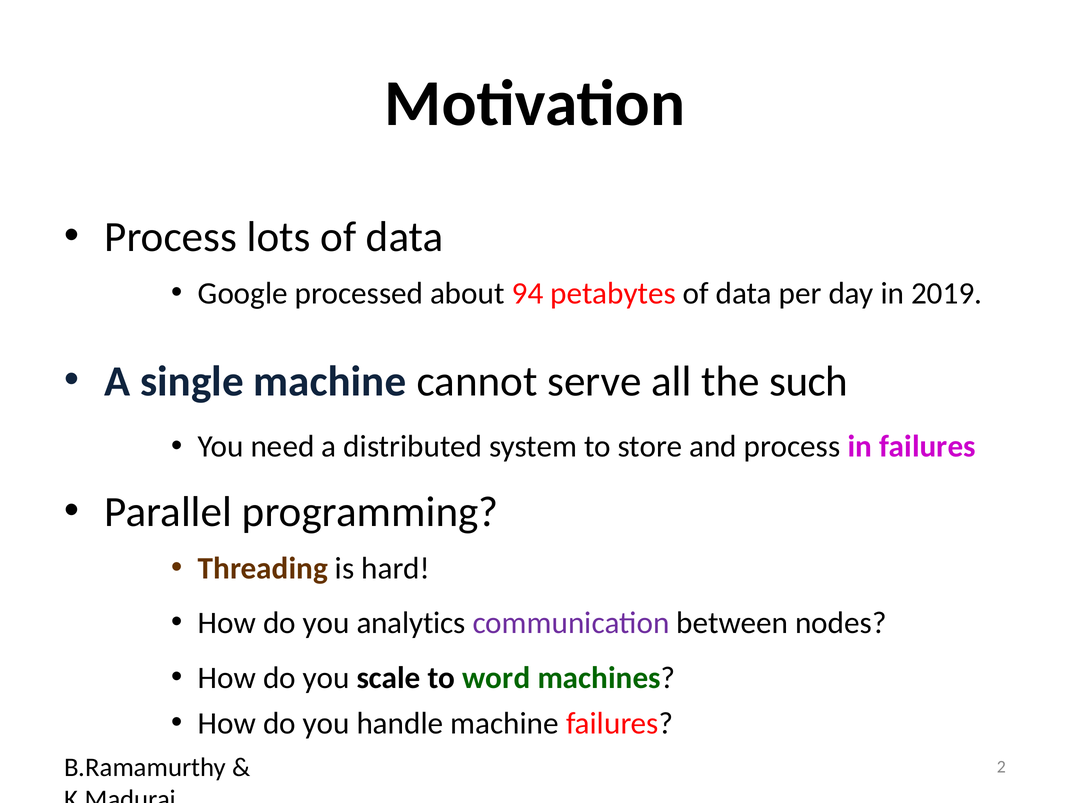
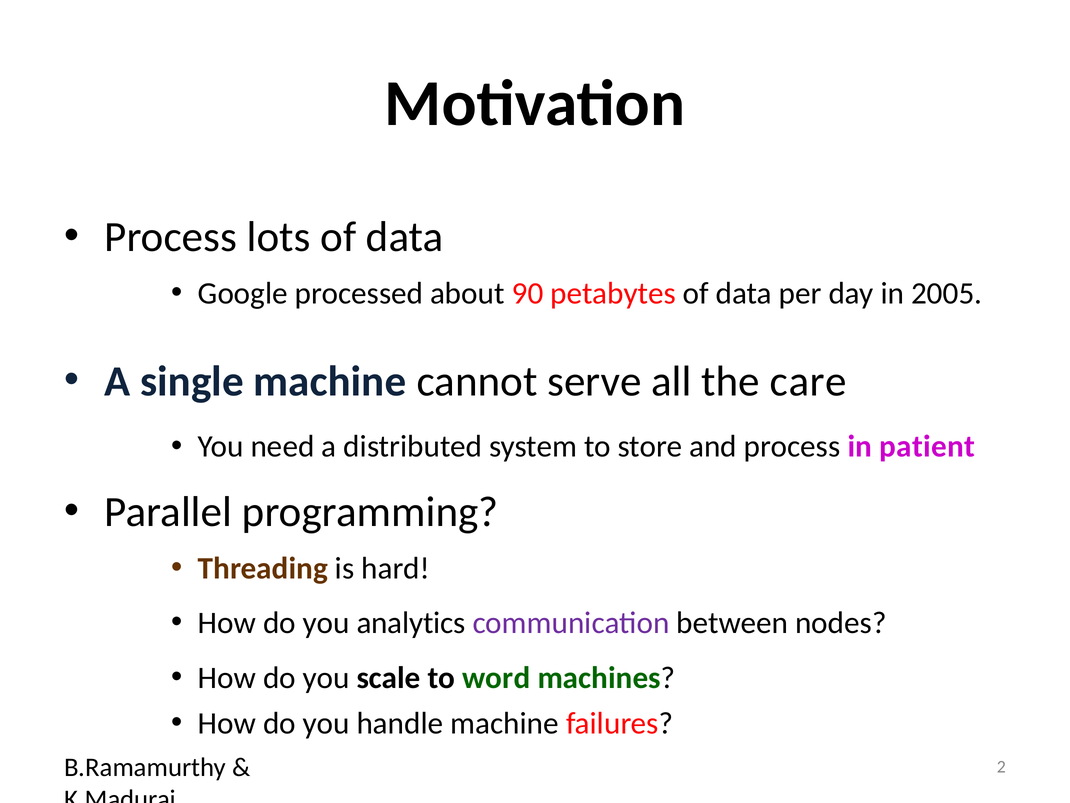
94: 94 -> 90
2019: 2019 -> 2005
such: such -> care
in failures: failures -> patient
